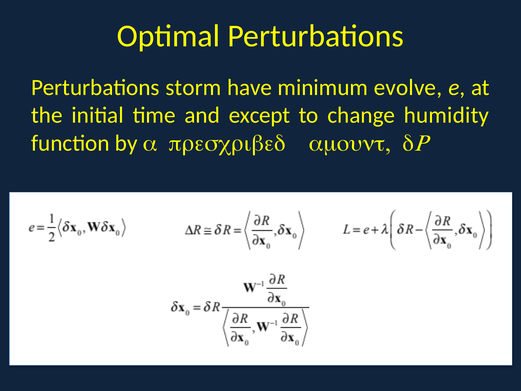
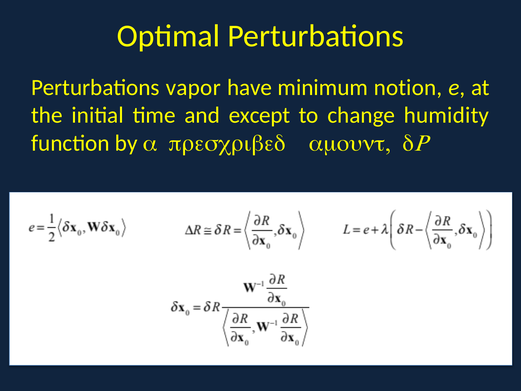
storm: storm -> vapor
evolve: evolve -> notion
